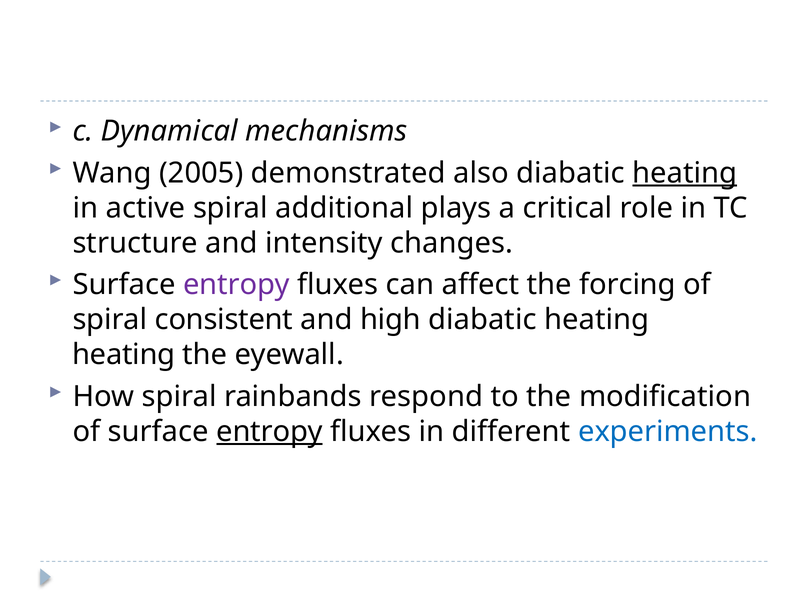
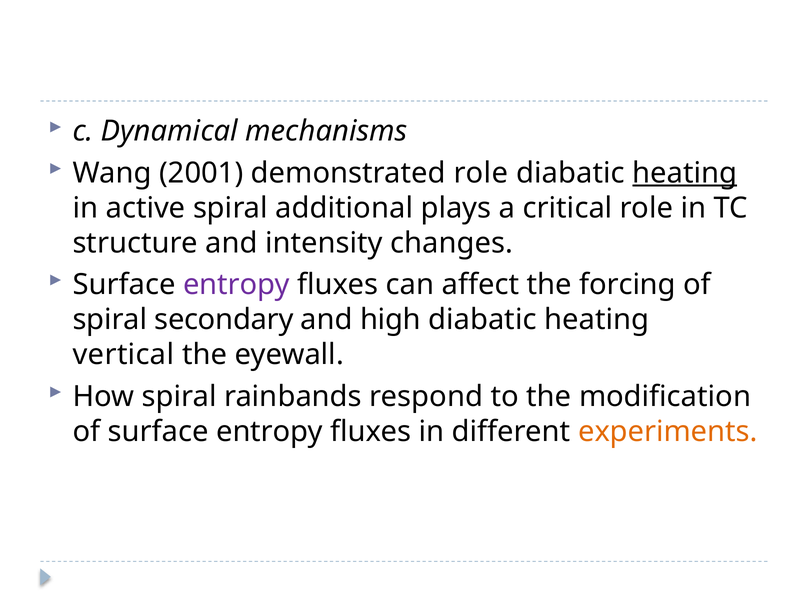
2005: 2005 -> 2001
demonstrated also: also -> role
consistent: consistent -> secondary
heating at (124, 355): heating -> vertical
entropy at (270, 431) underline: present -> none
experiments colour: blue -> orange
